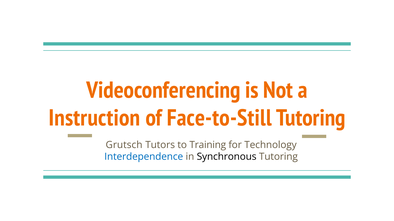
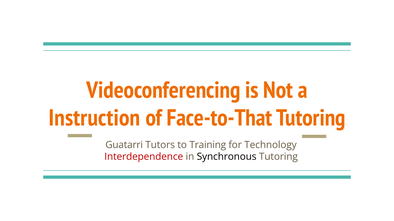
Face-to-Still: Face-to-Still -> Face-to-That
Grutsch: Grutsch -> Guatarri
Interdependence colour: blue -> red
